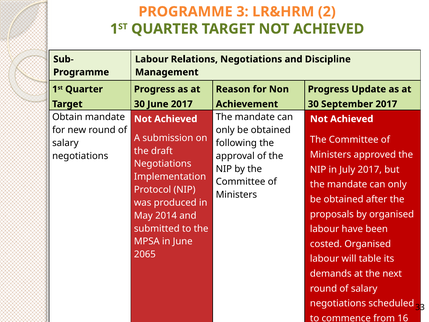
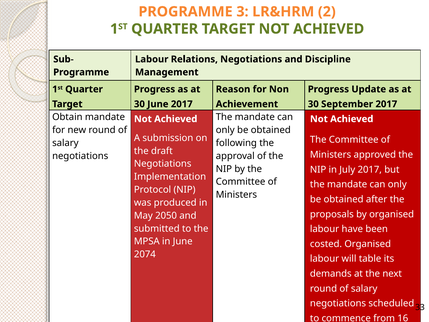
2014: 2014 -> 2050
2065: 2065 -> 2074
